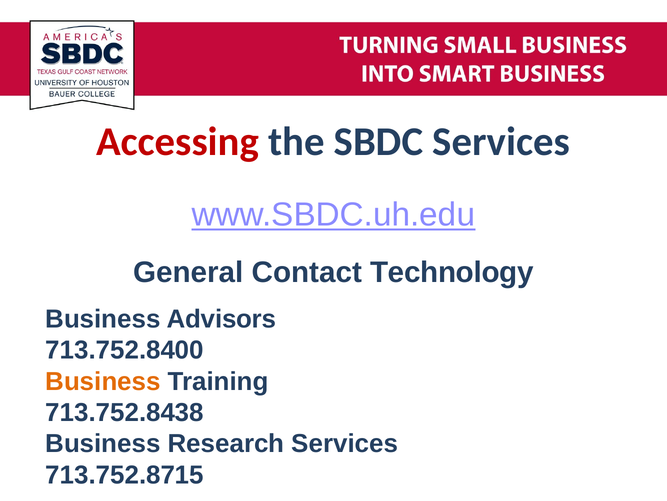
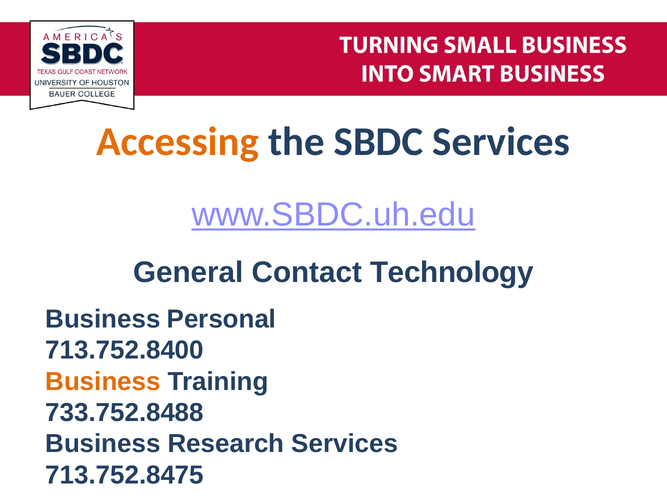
Accessing colour: red -> orange
Advisors: Advisors -> Personal
713.752.8438: 713.752.8438 -> 733.752.8488
713.752.8715: 713.752.8715 -> 713.752.8475
